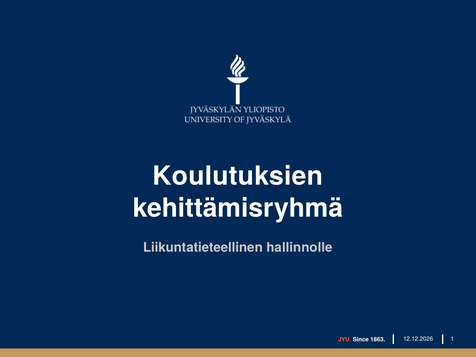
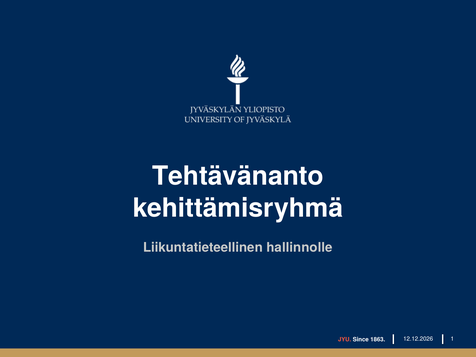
Koulutuksien: Koulutuksien -> Tehtävänanto
